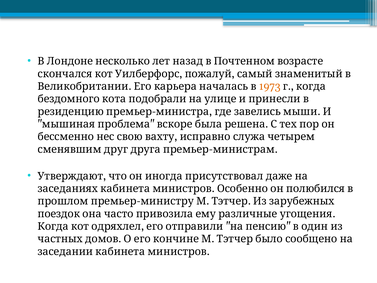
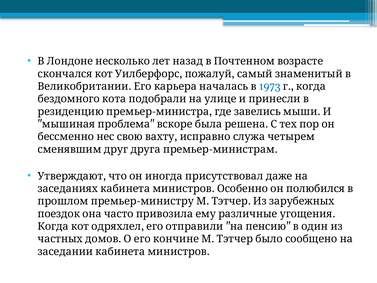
1973 colour: orange -> blue
